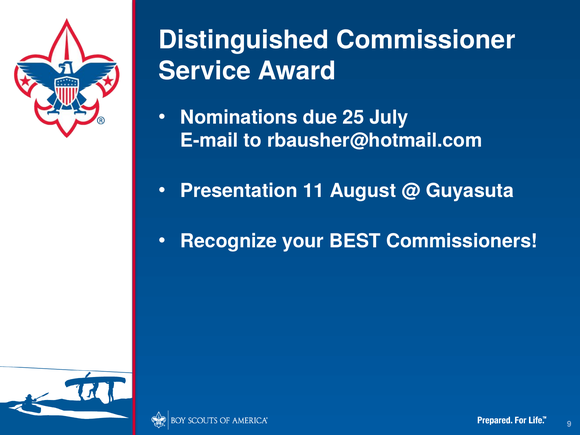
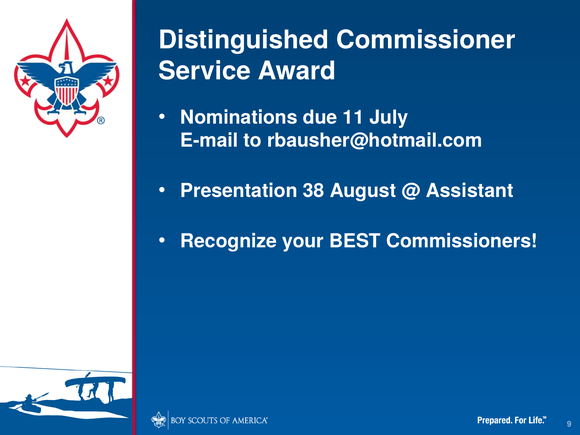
25: 25 -> 11
11: 11 -> 38
Guyasuta: Guyasuta -> Assistant
